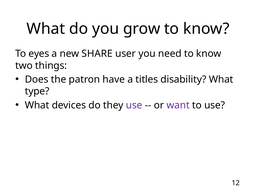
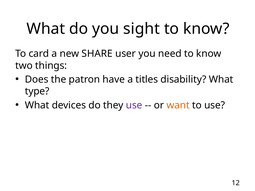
grow: grow -> sight
eyes: eyes -> card
want colour: purple -> orange
